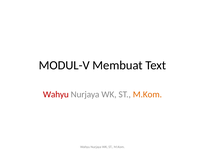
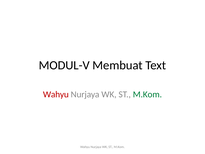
M.Kom at (147, 94) colour: orange -> green
